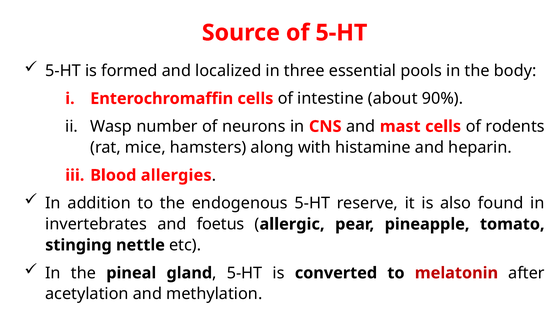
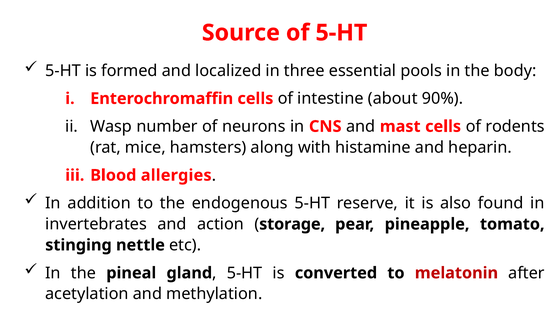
foetus: foetus -> action
allergic: allergic -> storage
